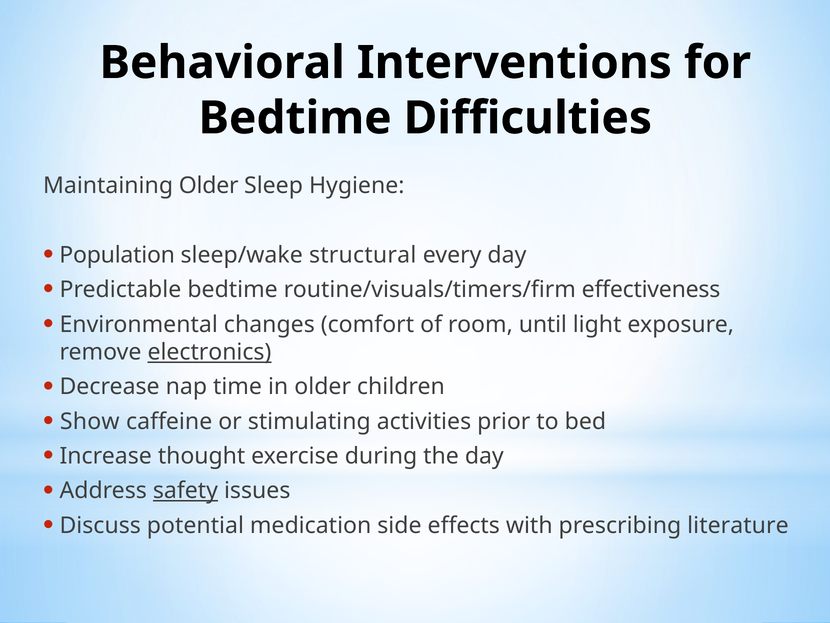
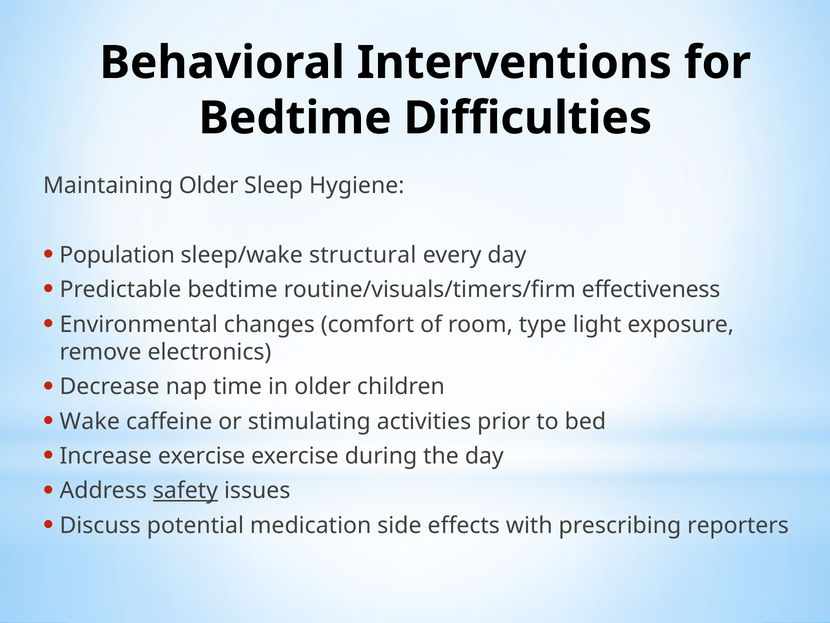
until: until -> type
electronics underline: present -> none
Show: Show -> Wake
Increase thought: thought -> exercise
literature: literature -> reporters
